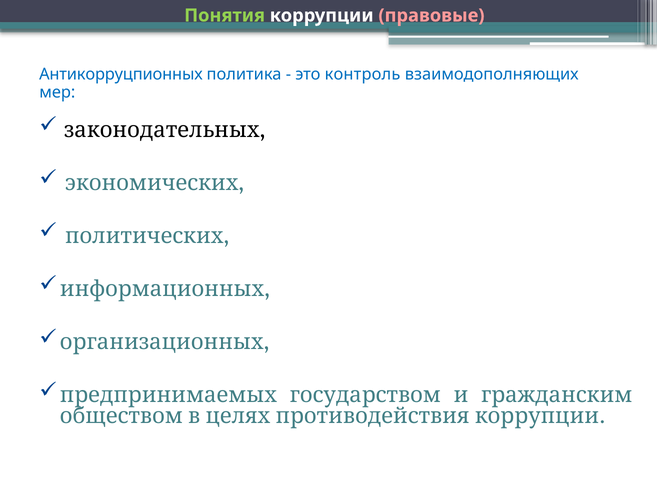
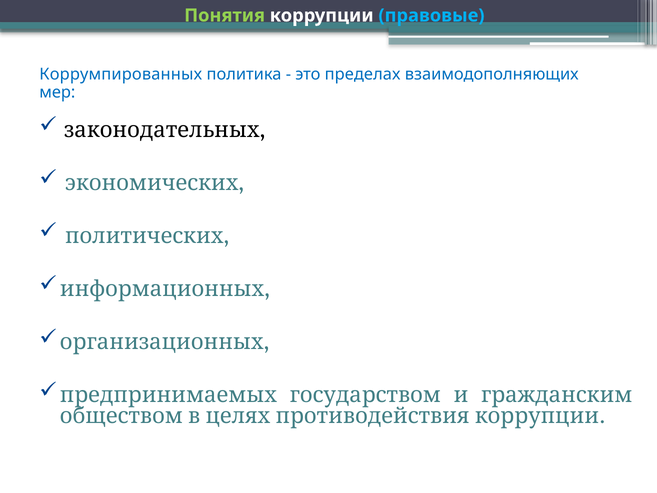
правовые colour: pink -> light blue
Антикорруцпионных: Антикорруцпионных -> Коррумпированных
контроль: контроль -> пределах
